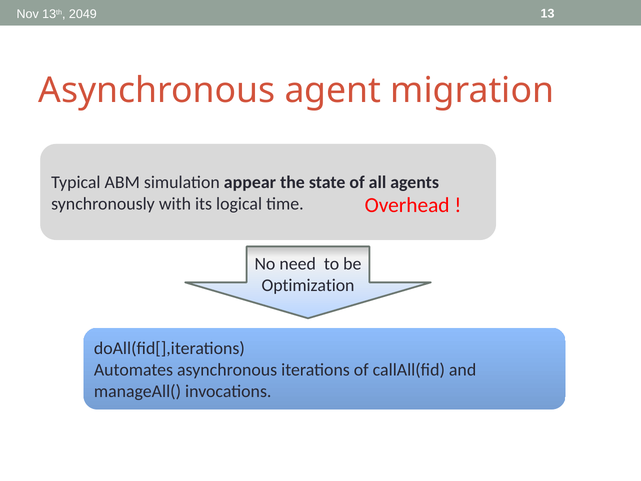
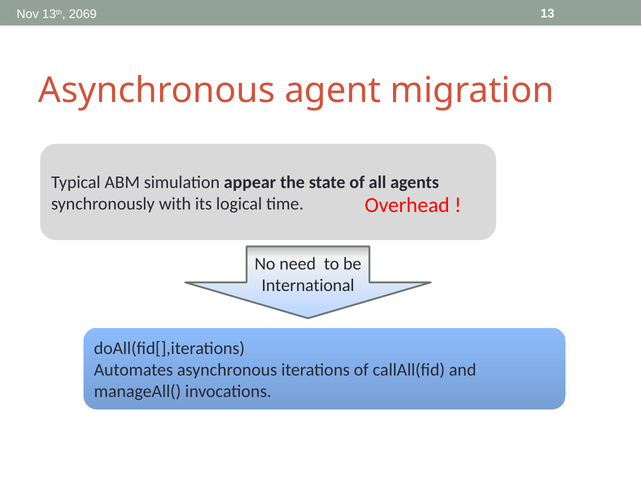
2049: 2049 -> 2069
Optimization: Optimization -> International
